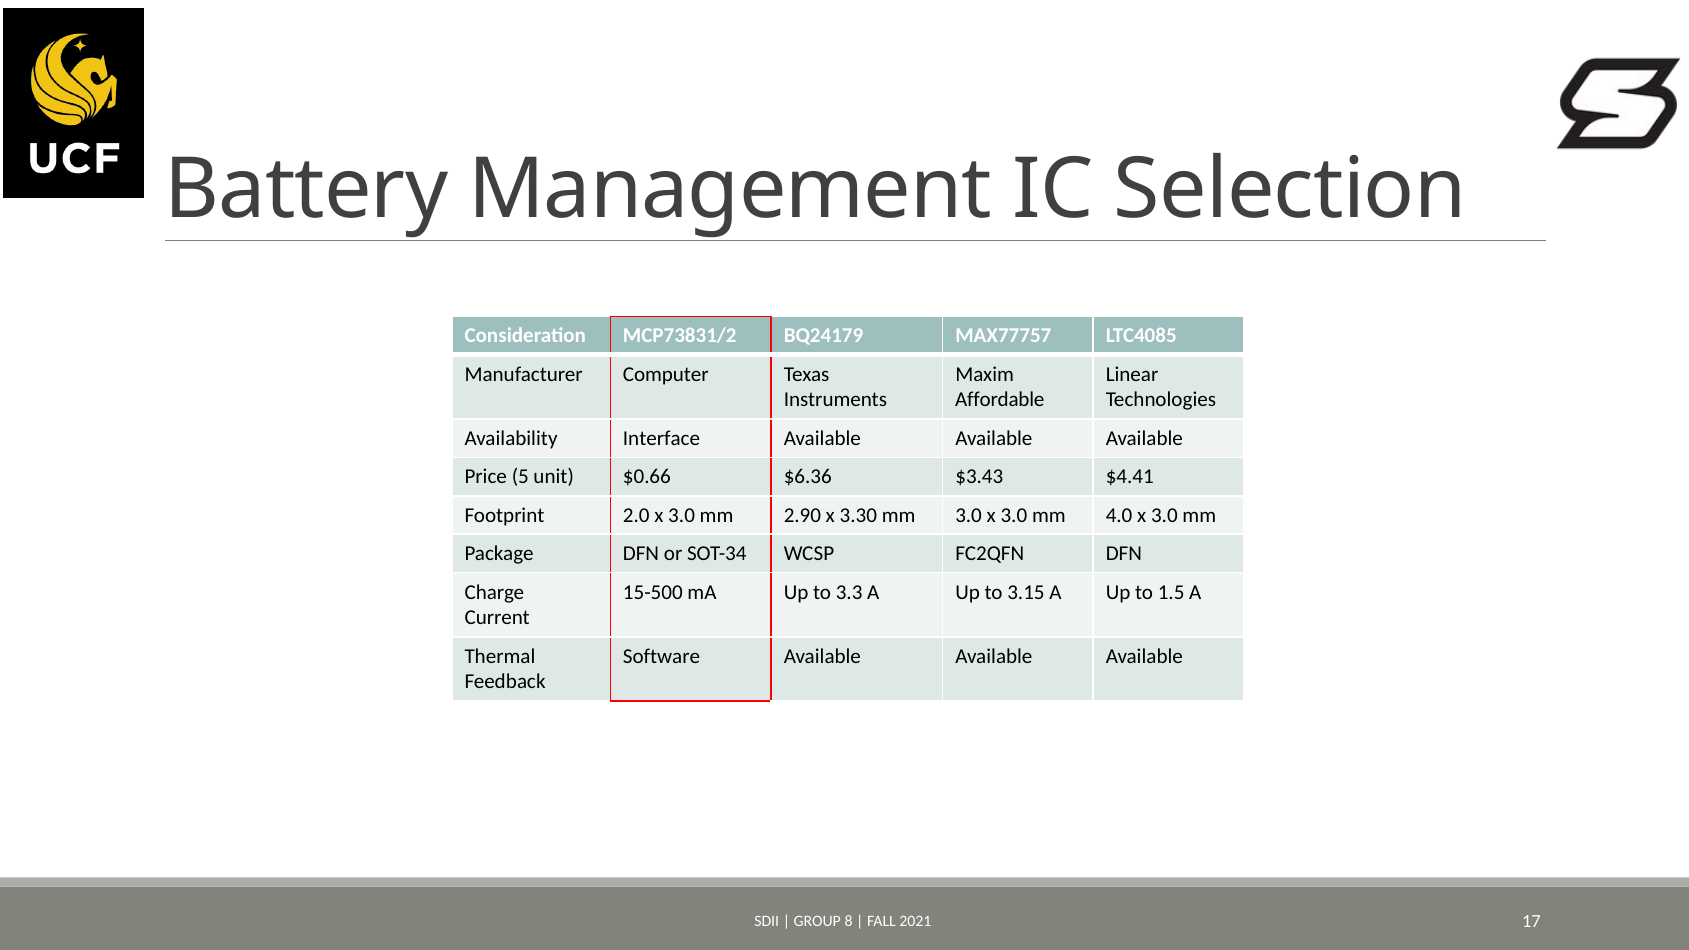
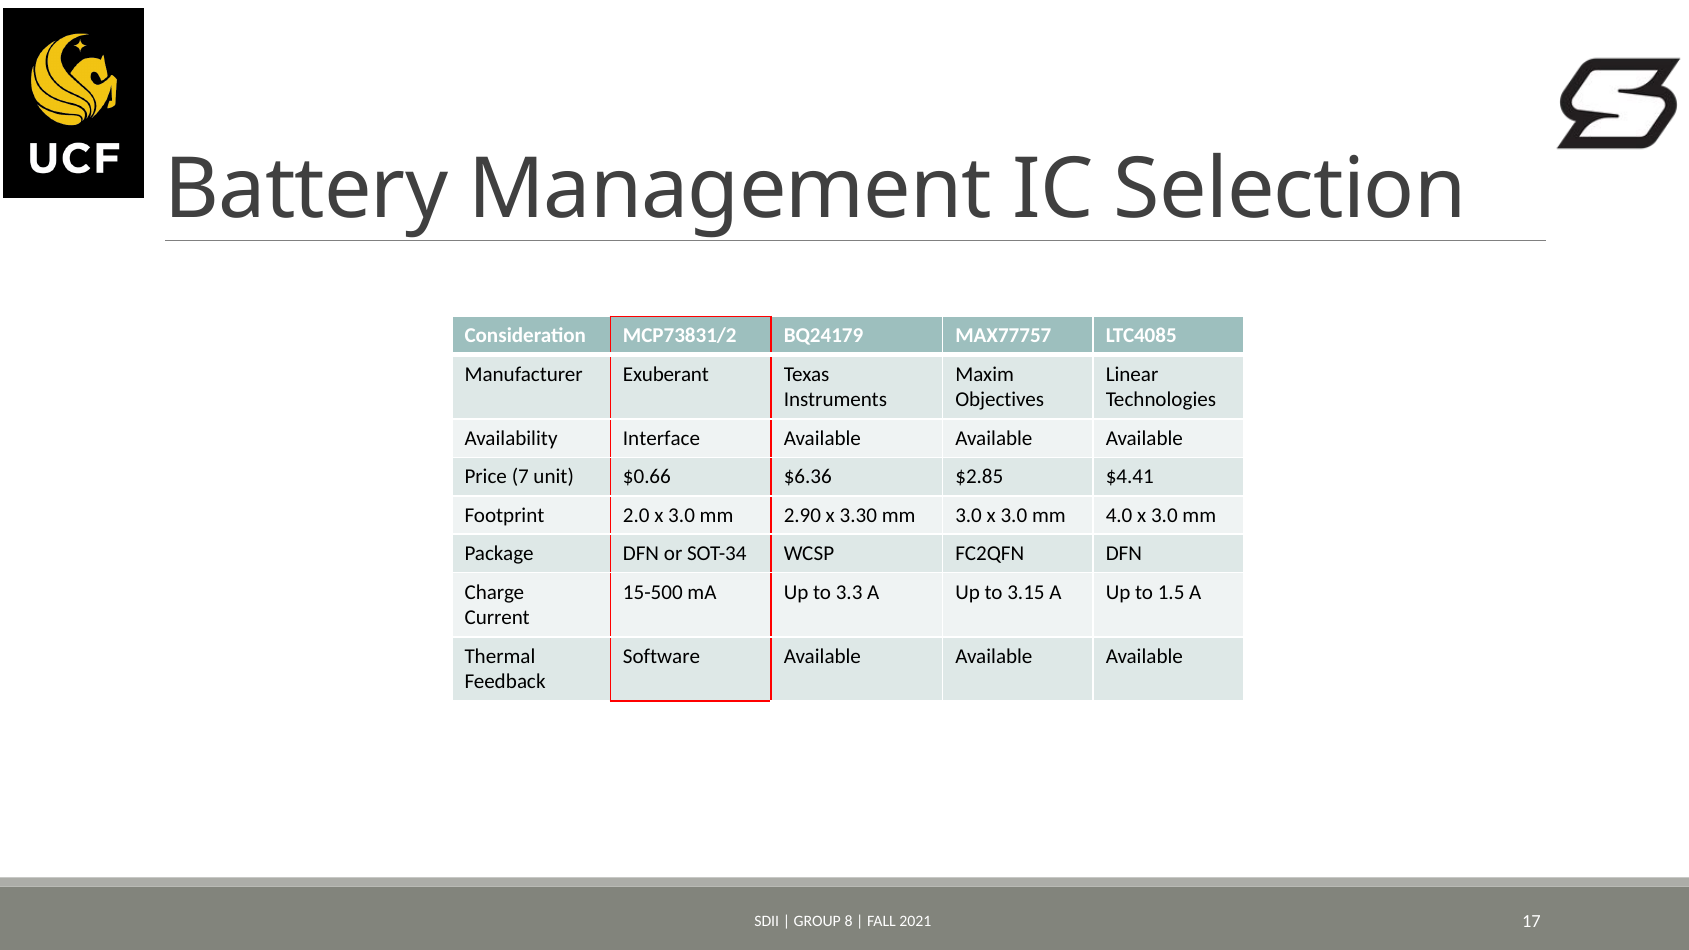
Computer: Computer -> Exuberant
Affordable: Affordable -> Objectives
5: 5 -> 7
$3.43: $3.43 -> $2.85
